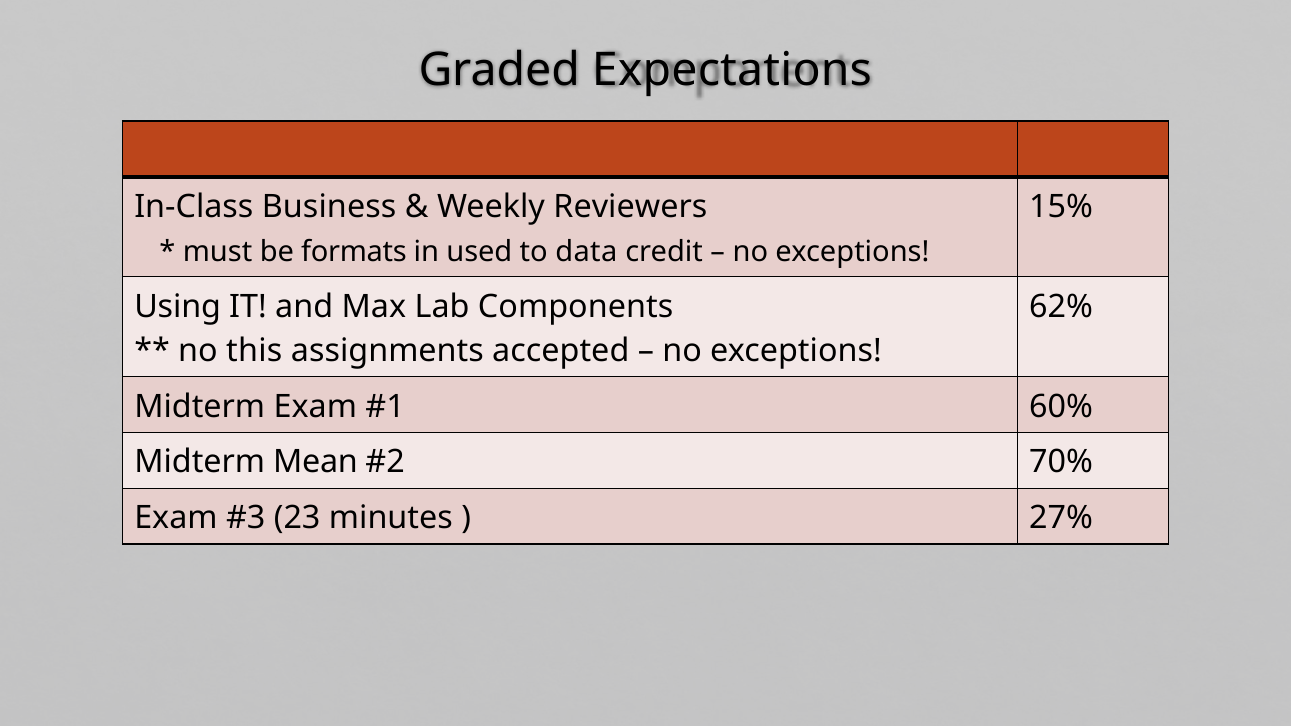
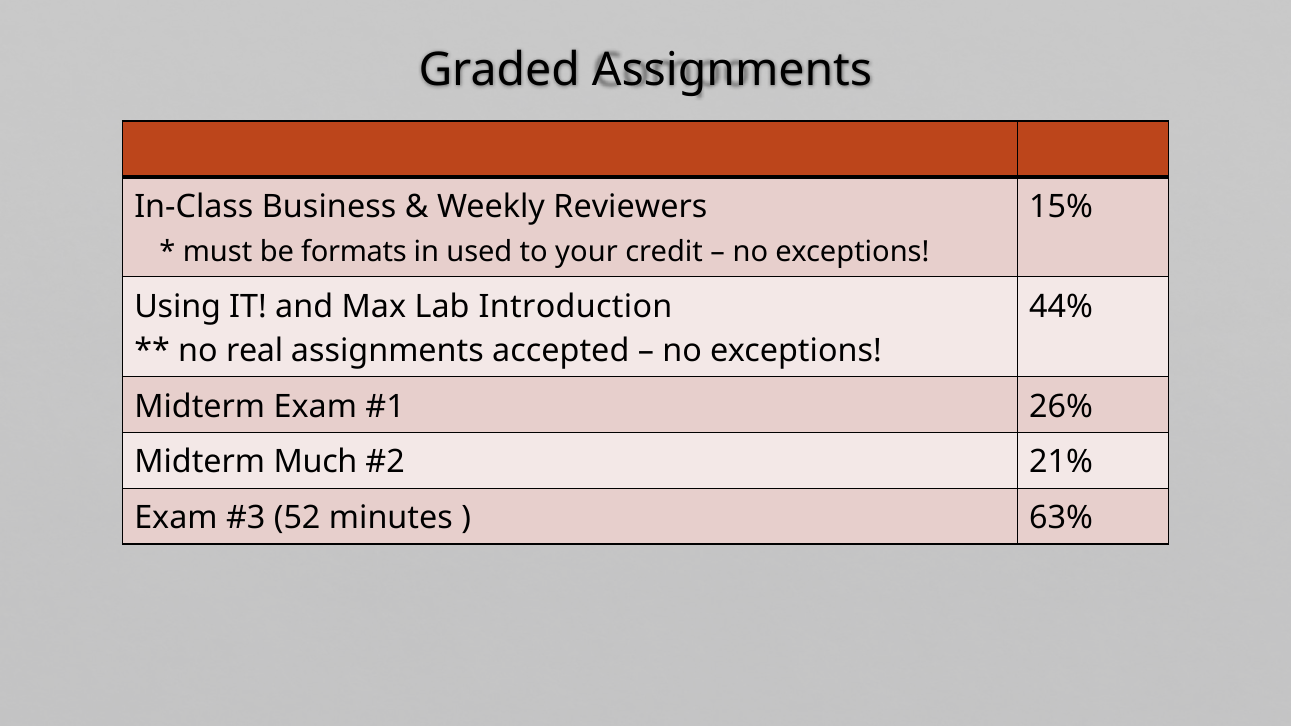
Graded Expectations: Expectations -> Assignments
data: data -> your
Components: Components -> Introduction
62%: 62% -> 44%
this: this -> real
60%: 60% -> 26%
Mean: Mean -> Much
70%: 70% -> 21%
23: 23 -> 52
27%: 27% -> 63%
